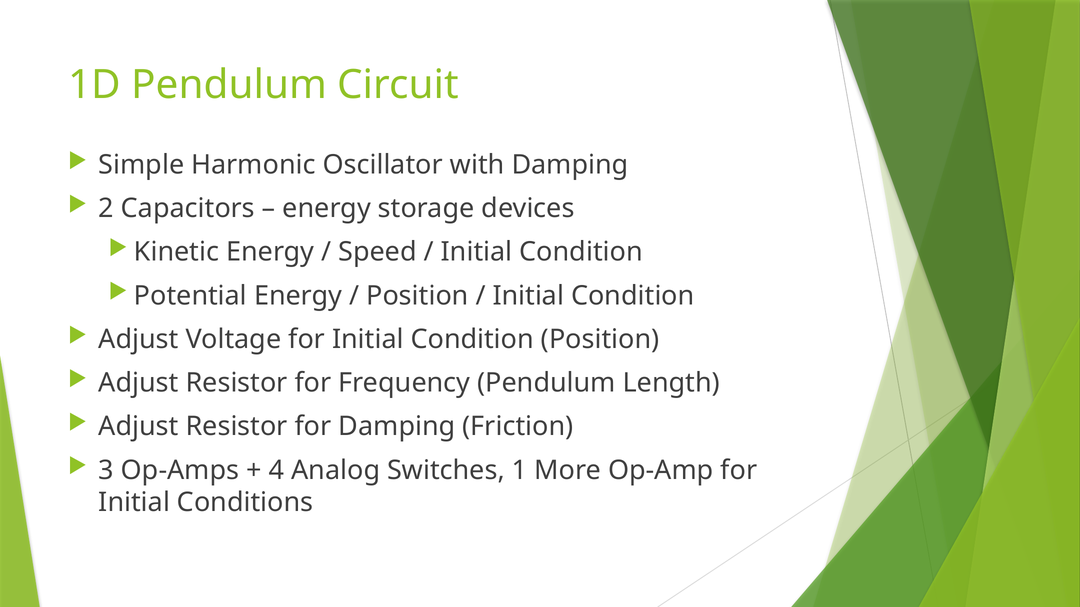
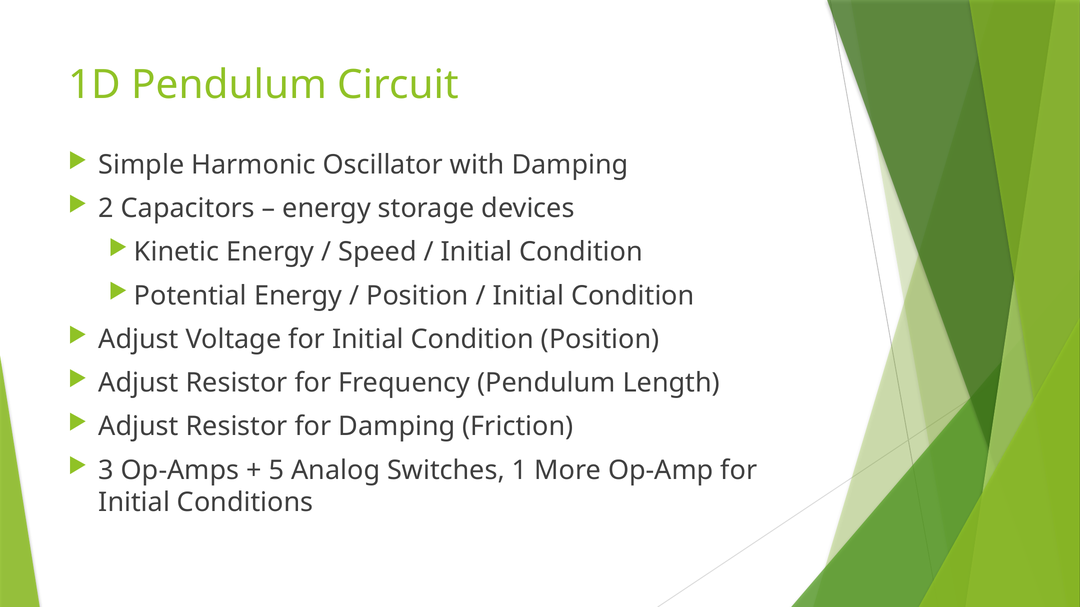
4: 4 -> 5
